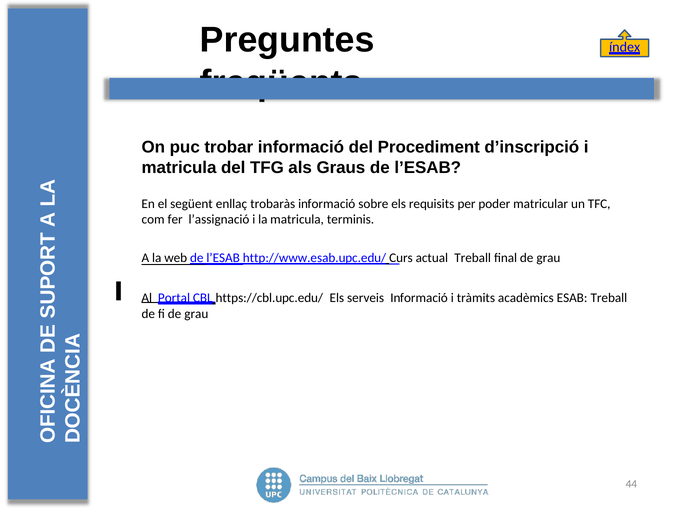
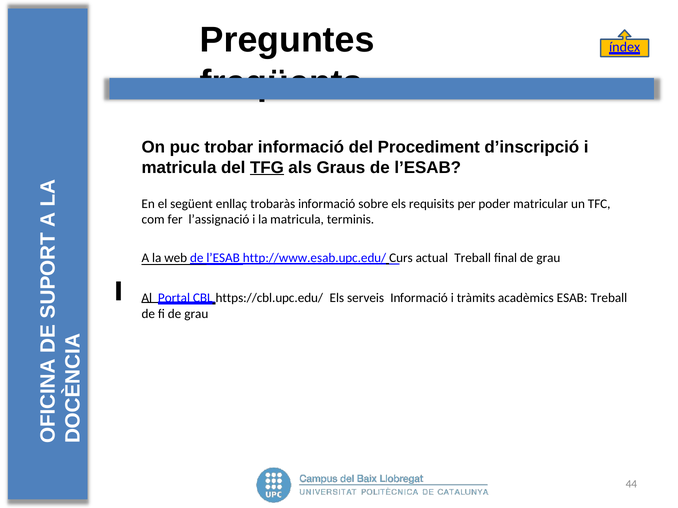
TFG underline: none -> present
